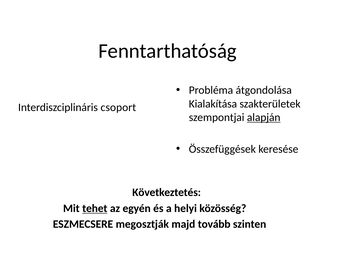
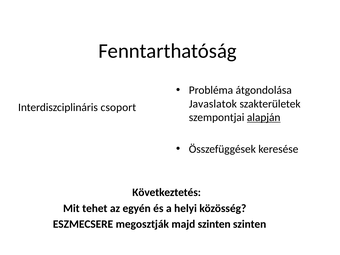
Kialakítása: Kialakítása -> Javaslatok
tehet underline: present -> none
majd tovább: tovább -> szinten
